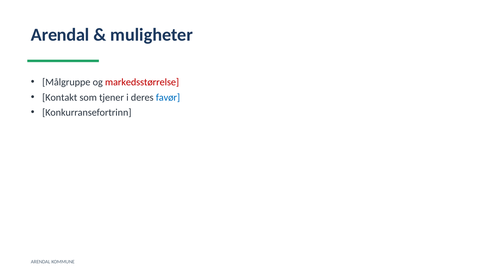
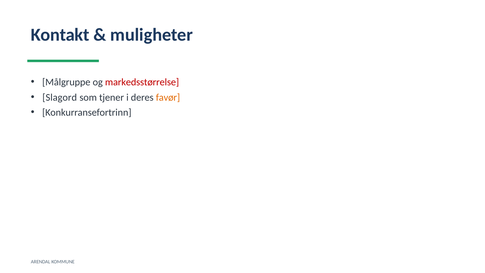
Arendal at (60, 35): Arendal -> Kontakt
Kontakt: Kontakt -> Slagord
favør colour: blue -> orange
